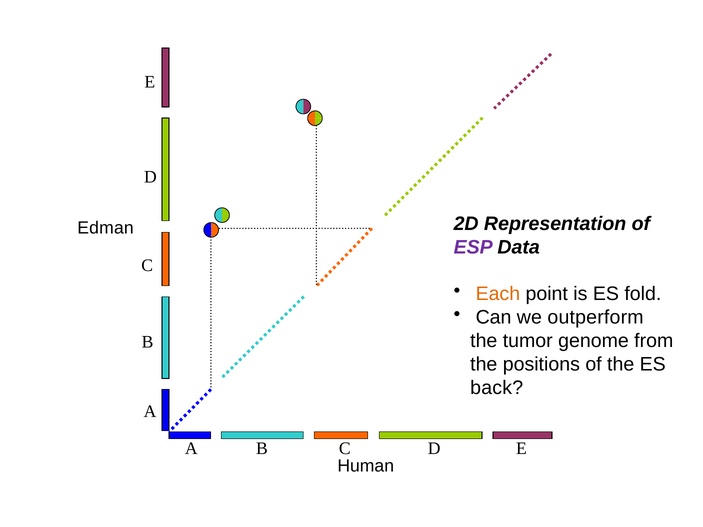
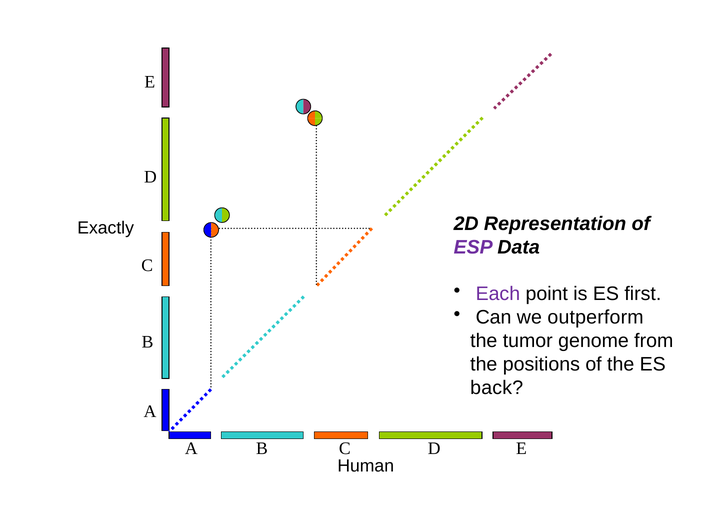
Edman: Edman -> Exactly
Each colour: orange -> purple
fold: fold -> first
